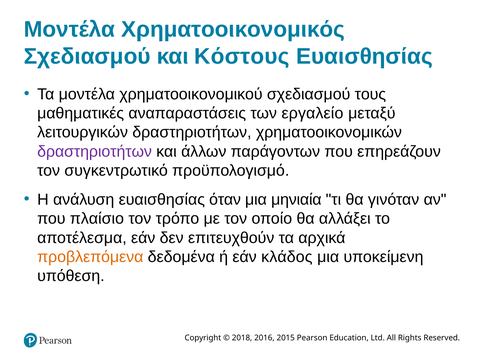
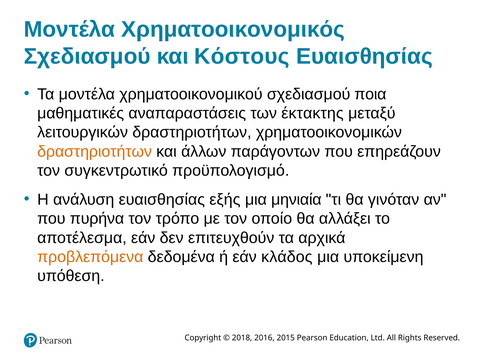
τους: τους -> ποια
εργαλείο: εργαλείο -> έκτακτης
δραστηριοτήτων at (95, 151) colour: purple -> orange
όταν: όταν -> εξής
πλαίσιο: πλαίσιο -> πυρήνα
